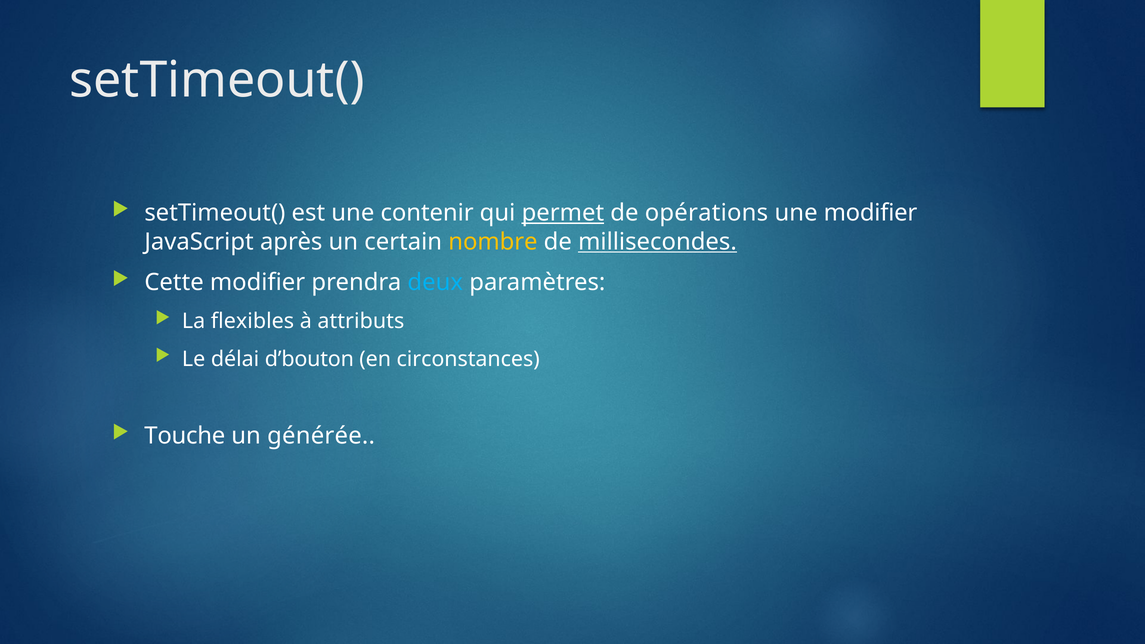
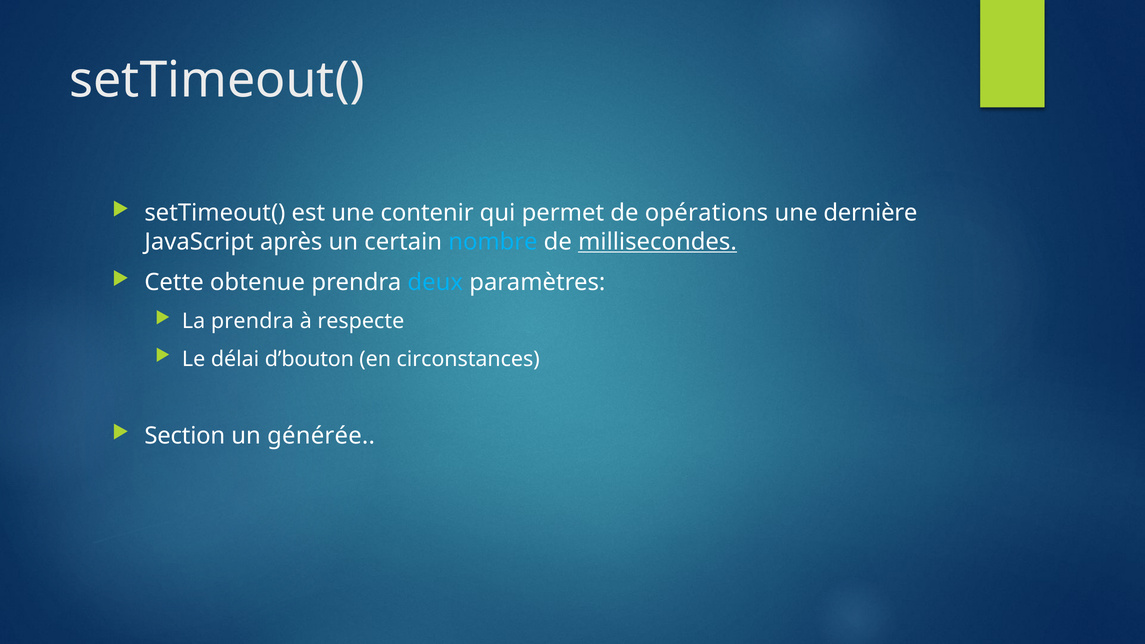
permet underline: present -> none
une modifier: modifier -> dernière
nombre colour: yellow -> light blue
Cette modifier: modifier -> obtenue
La flexibles: flexibles -> prendra
attributs: attributs -> respecte
Touche: Touche -> Section
